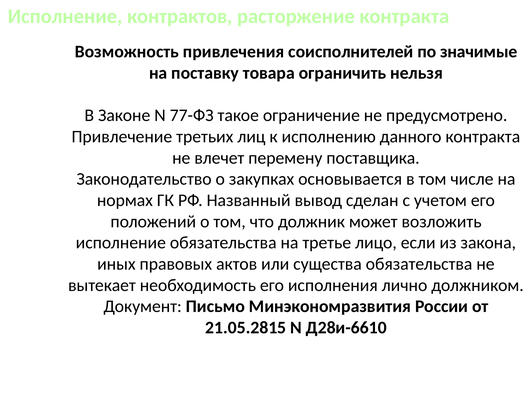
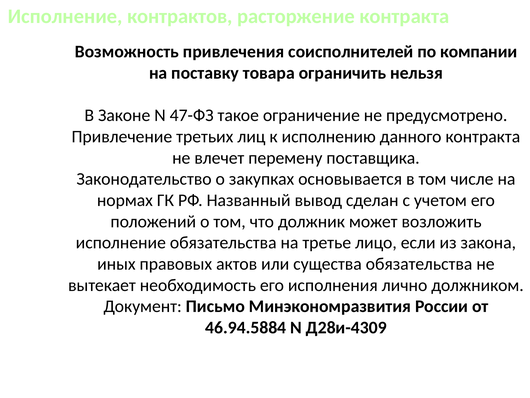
значимые: значимые -> компании
77-ФЗ: 77-ФЗ -> 47-ФЗ
21.05.2815: 21.05.2815 -> 46.94.5884
Д28и-6610: Д28и-6610 -> Д28и-4309
